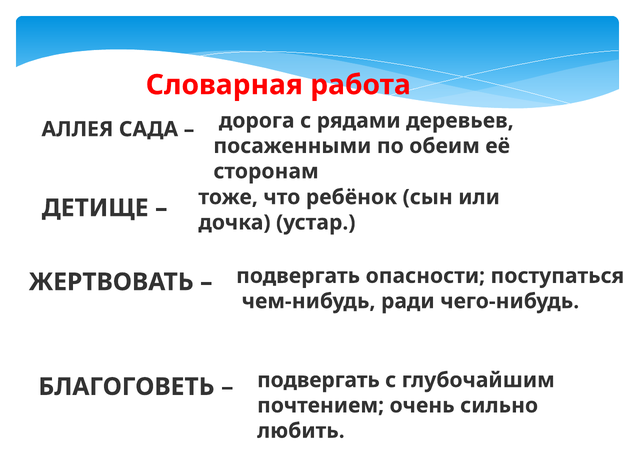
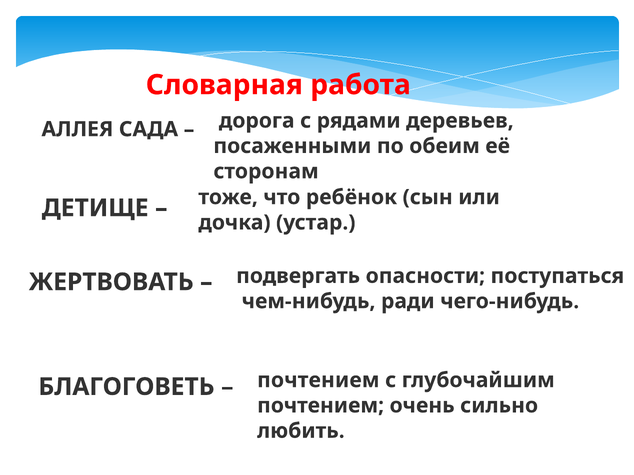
подвергать at (318, 381): подвергать -> почтением
